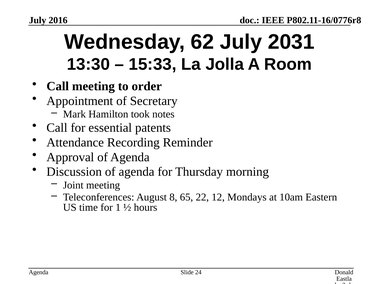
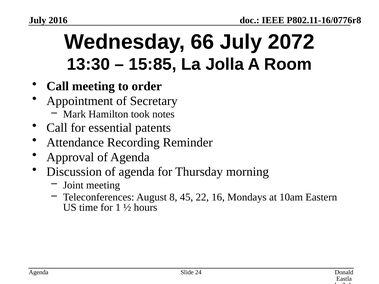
62: 62 -> 66
2031: 2031 -> 2072
15:33: 15:33 -> 15:85
65: 65 -> 45
12: 12 -> 16
